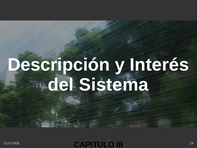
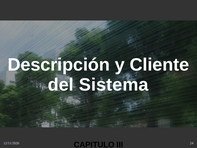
Interés: Interés -> Cliente
